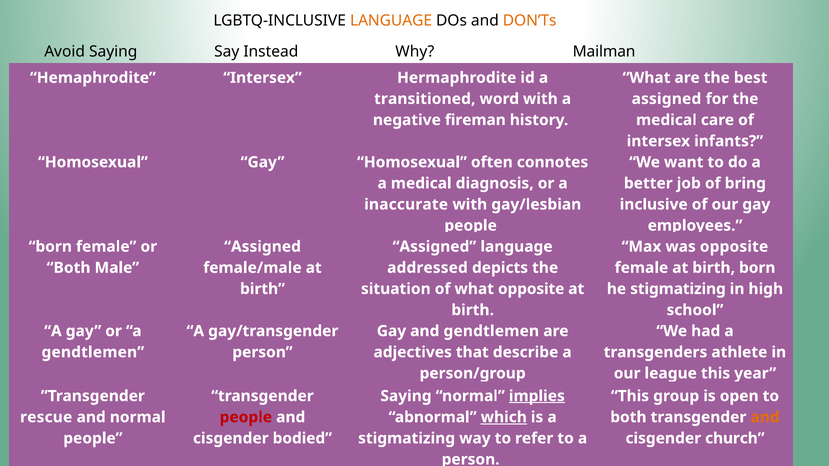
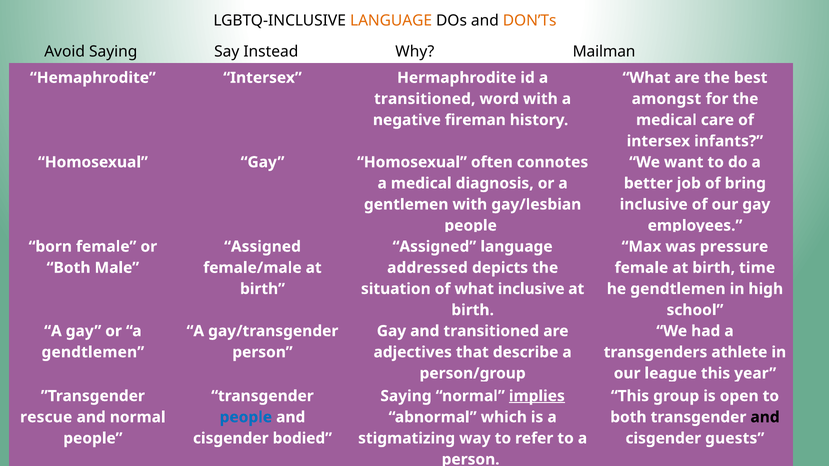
assigned at (666, 99): assigned -> amongst
inaccurate: inaccurate -> gentlemen
was opposite: opposite -> pressure
birth born: born -> time
what opposite: opposite -> inclusive
he stigmatizing: stigmatizing -> gendtlemen
and gendtlemen: gendtlemen -> transitioned
people at (246, 417) colour: red -> blue
which underline: present -> none
and at (765, 417) colour: orange -> black
church: church -> guests
